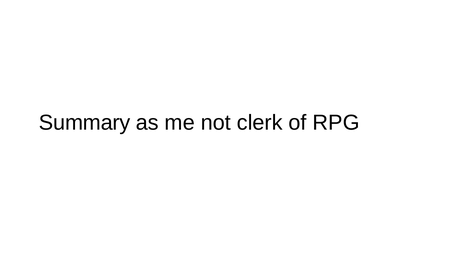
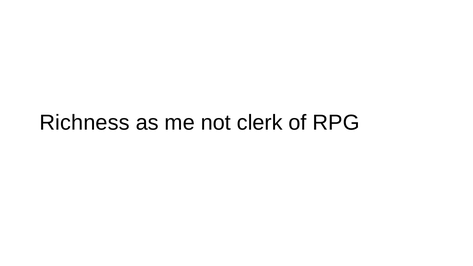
Summary: Summary -> Richness
